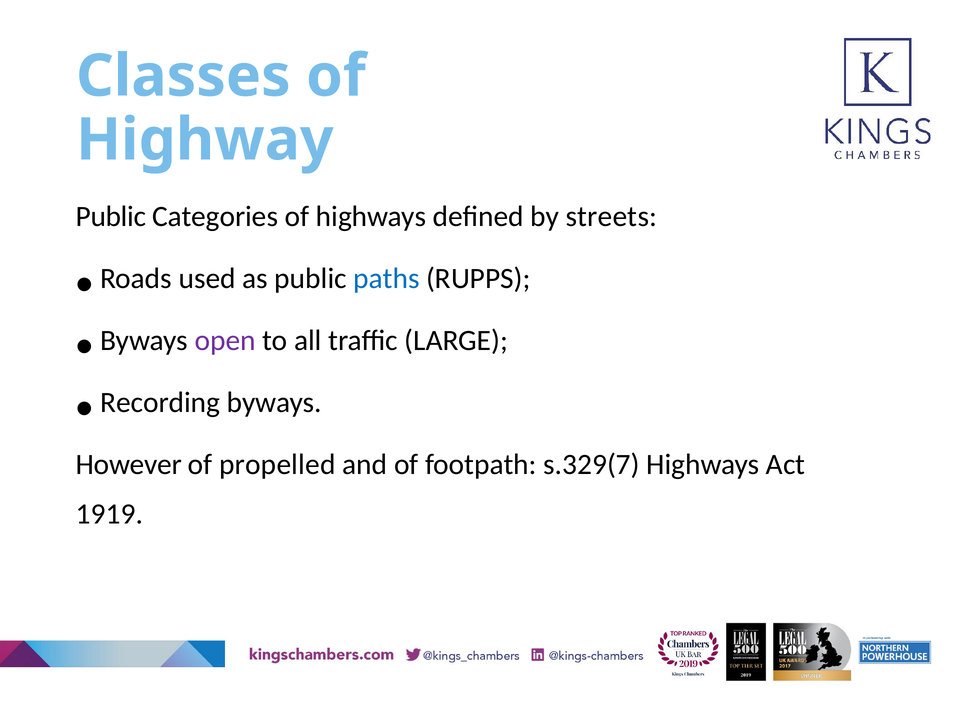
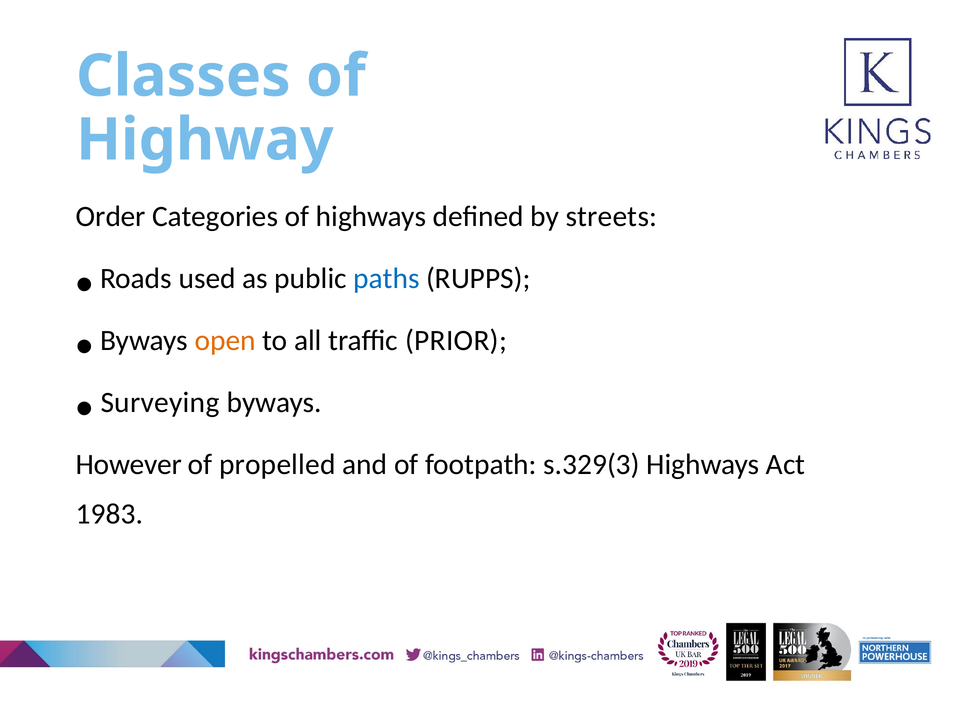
Public at (111, 217): Public -> Order
open colour: purple -> orange
LARGE: LARGE -> PRIOR
Recording: Recording -> Surveying
s.329(7: s.329(7 -> s.329(3
1919: 1919 -> 1983
